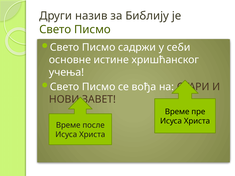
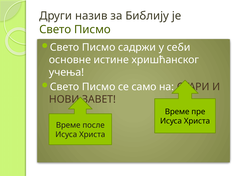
вођа: вођа -> само
